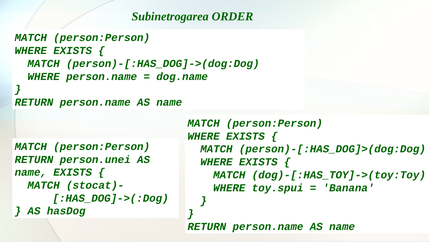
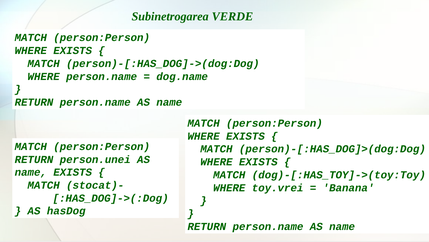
ORDER: ORDER -> VERDE
toy.spui: toy.spui -> toy.vrei
